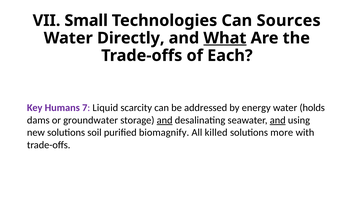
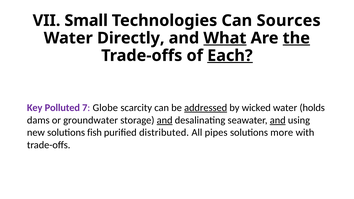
the underline: none -> present
Each underline: none -> present
Humans: Humans -> Polluted
Liquid: Liquid -> Globe
addressed underline: none -> present
energy: energy -> wicked
soil: soil -> fish
biomagnify: biomagnify -> distributed
killed: killed -> pipes
